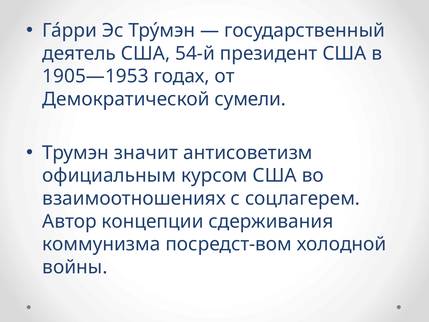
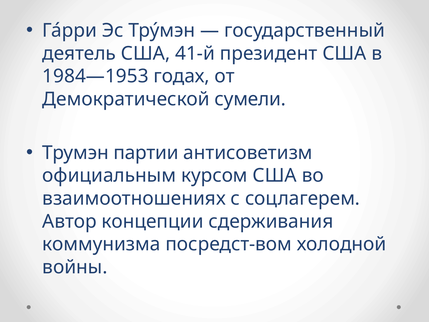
54-й: 54-й -> 41-й
1905—1953: 1905—1953 -> 1984—1953
значит: значит -> партии
